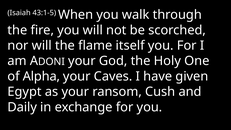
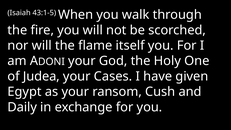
Alpha: Alpha -> Judea
Caves: Caves -> Cases
